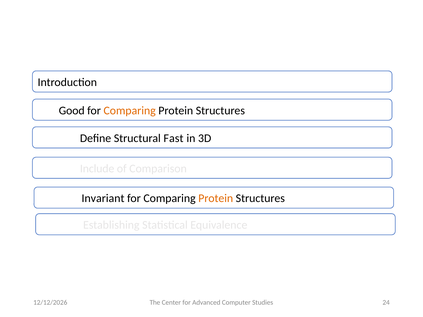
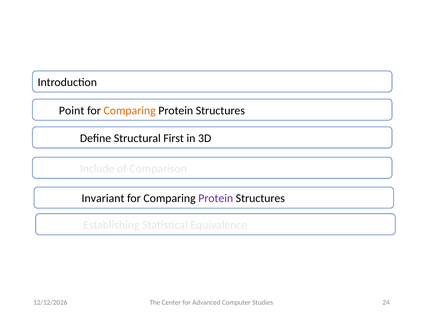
Good: Good -> Point
Fast: Fast -> First
Protein at (216, 199) colour: orange -> purple
